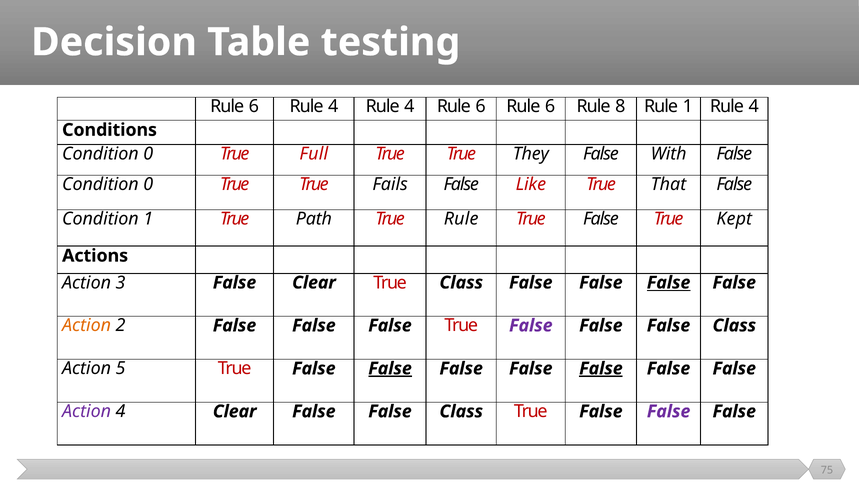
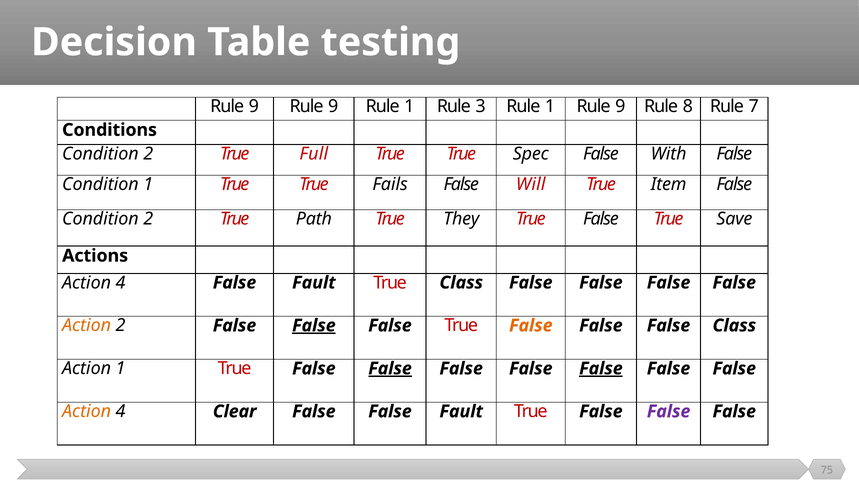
6 at (254, 106): 6 -> 9
4 at (333, 106): 4 -> 9
4 at (409, 106): 4 -> 1
6 at (481, 106): 6 -> 3
6 at (550, 106): 6 -> 1
8 at (620, 106): 8 -> 9
Rule 1: 1 -> 8
4 at (754, 106): 4 -> 7
0 at (148, 154): 0 -> 2
They: They -> Spec
0 at (148, 185): 0 -> 1
Like: Like -> Will
That: That -> Item
1 at (148, 219): 1 -> 2
True Rule: Rule -> They
Kept: Kept -> Save
3 at (121, 283): 3 -> 4
Clear at (314, 283): Clear -> Fault
False at (669, 283) underline: present -> none
False at (314, 326) underline: none -> present
False at (531, 326) colour: purple -> orange
Action 5: 5 -> 1
Action at (87, 412) colour: purple -> orange
Class at (461, 412): Class -> Fault
